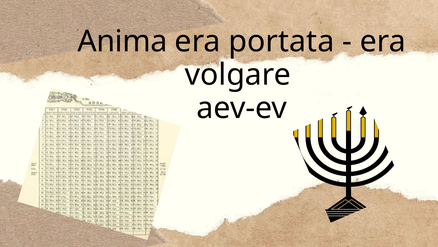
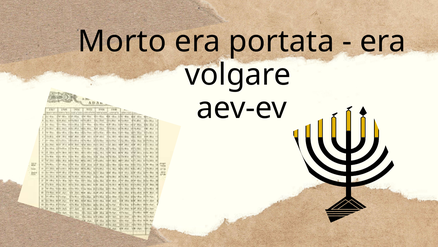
Anima: Anima -> Morto
